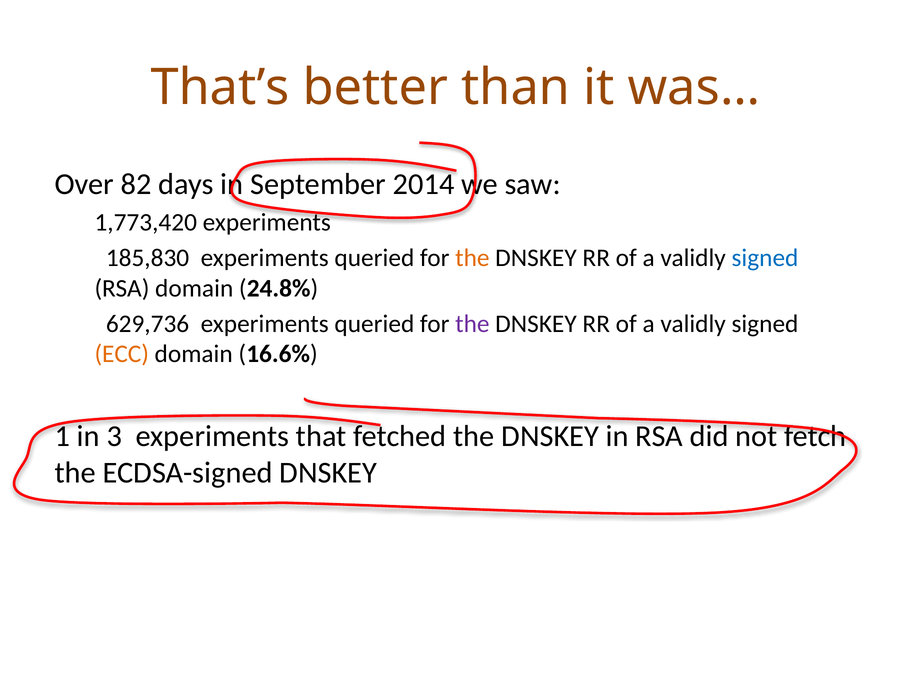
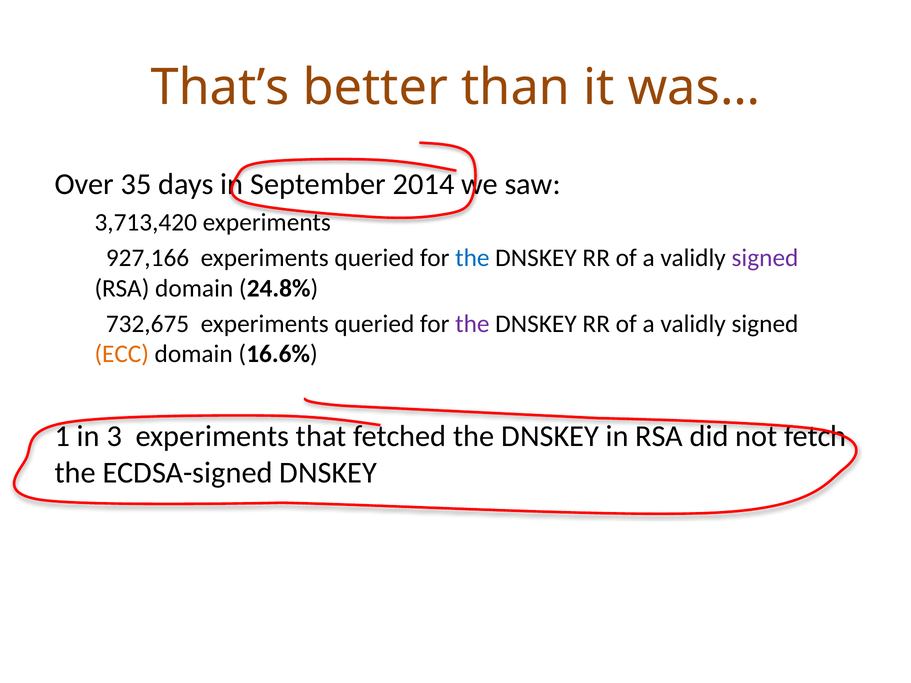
82: 82 -> 35
1,773,420: 1,773,420 -> 3,713,420
185,830: 185,830 -> 927,166
the at (472, 258) colour: orange -> blue
signed at (765, 258) colour: blue -> purple
629,736: 629,736 -> 732,675
